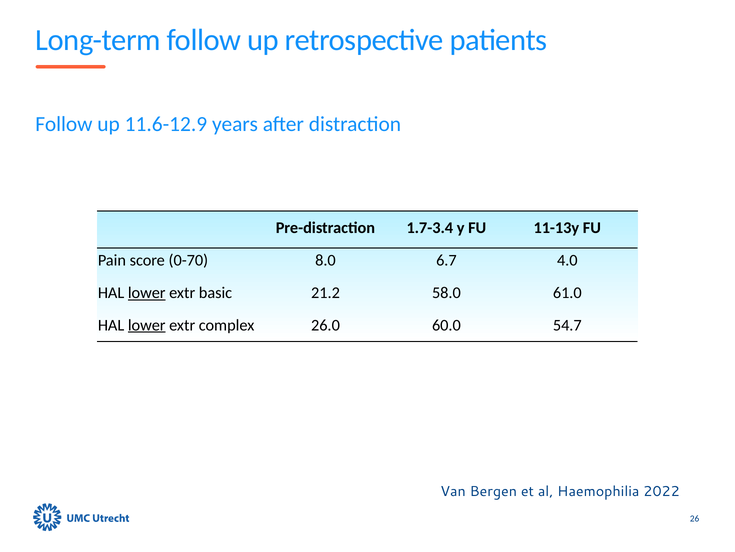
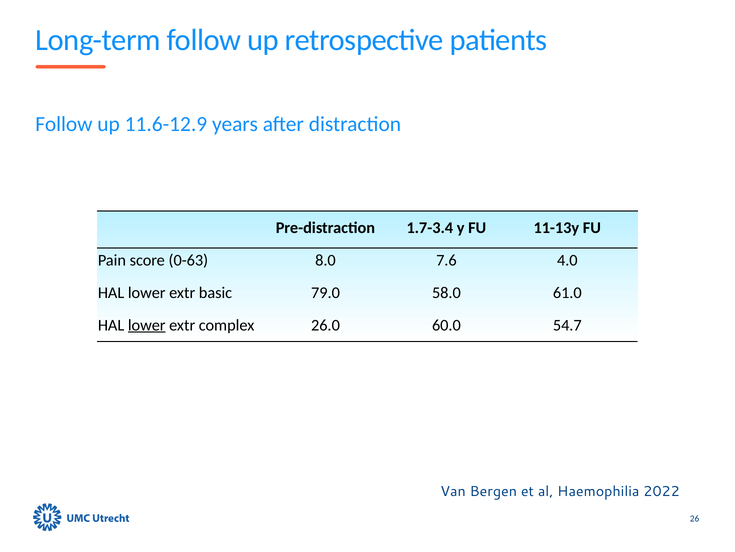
0-70: 0-70 -> 0-63
6.7: 6.7 -> 7.6
lower at (147, 292) underline: present -> none
21.2: 21.2 -> 79.0
